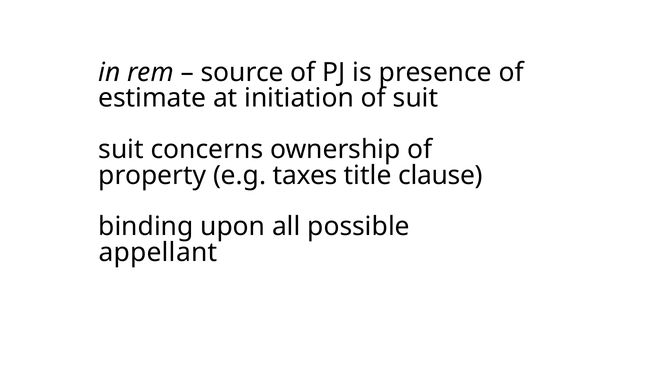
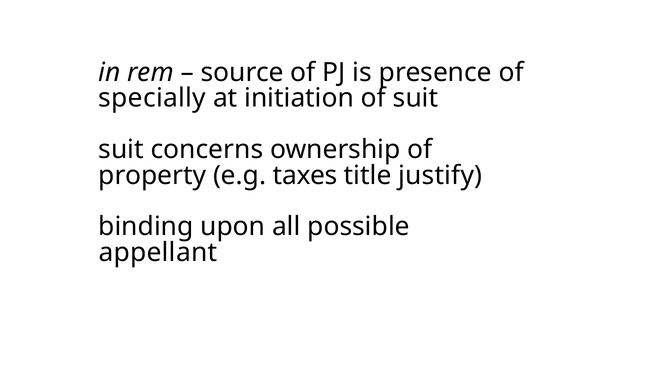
estimate: estimate -> specially
clause: clause -> justify
